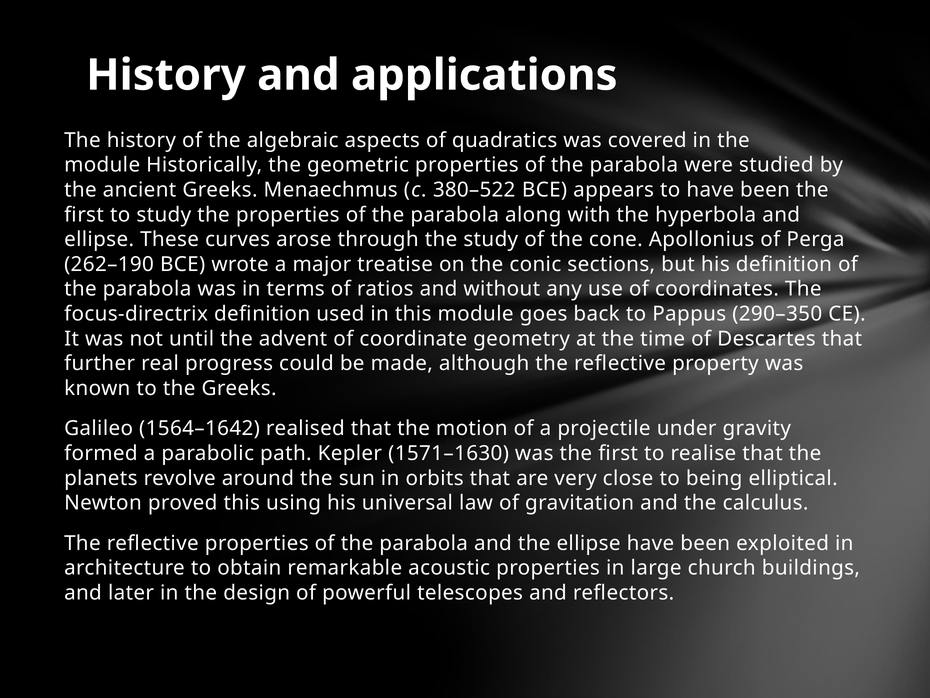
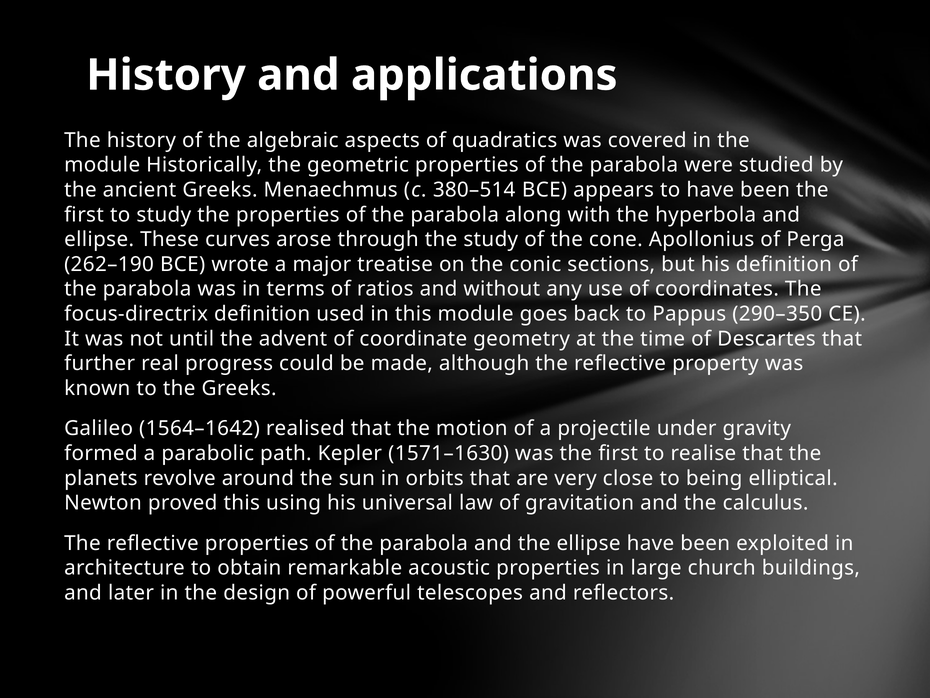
380–522: 380–522 -> 380–514
